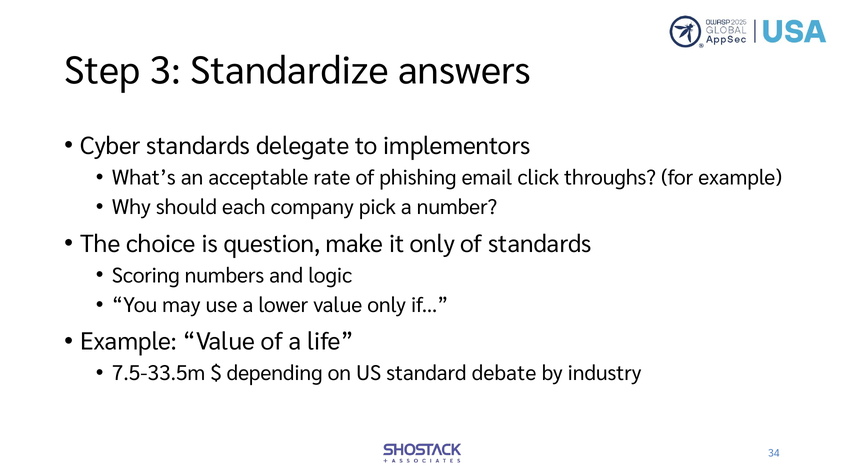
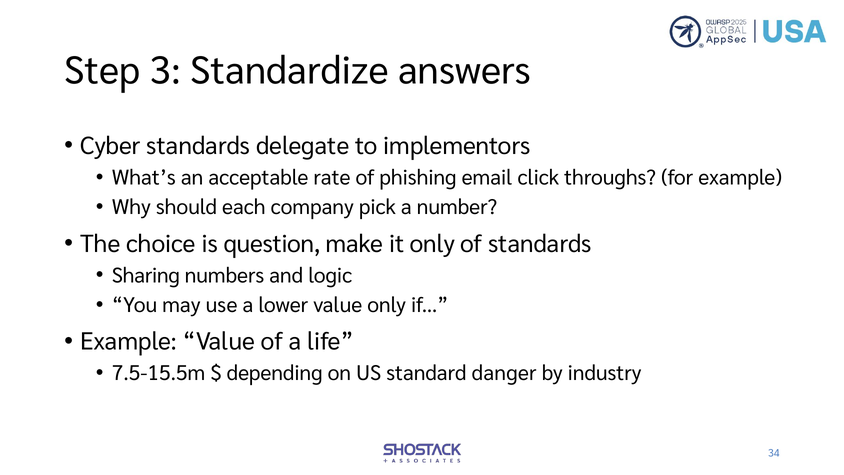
Scoring: Scoring -> Sharing
7.5-33.5m: 7.5-33.5m -> 7.5-15.5m
debate: debate -> danger
